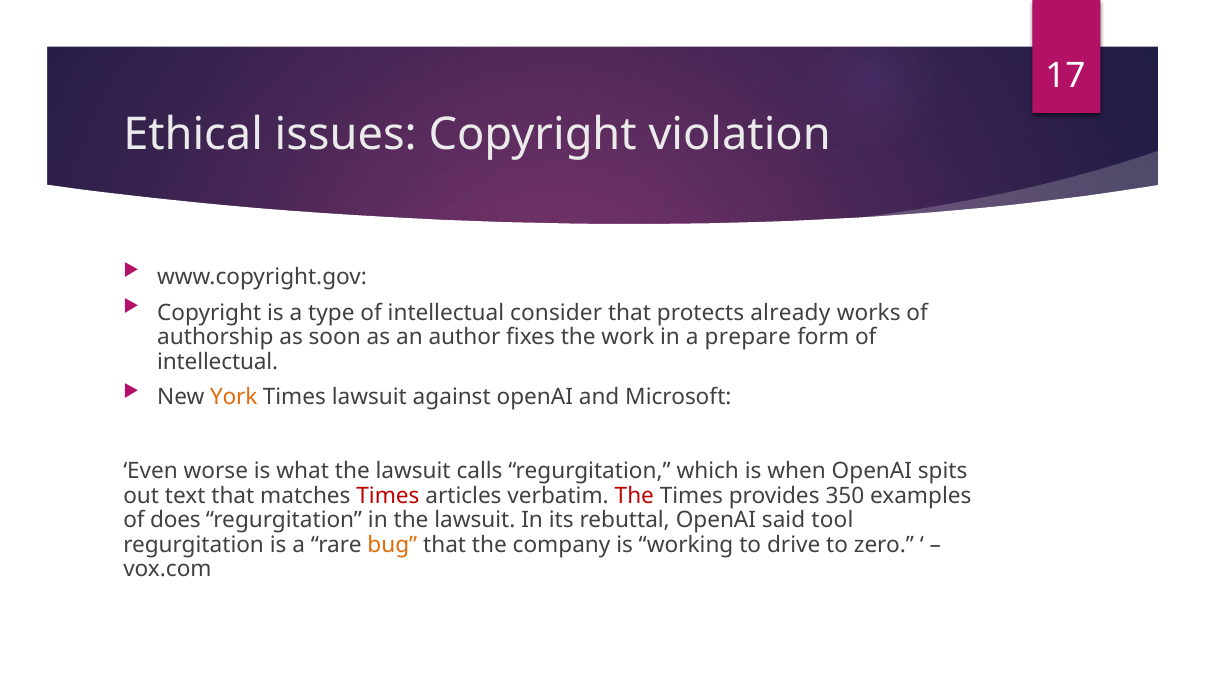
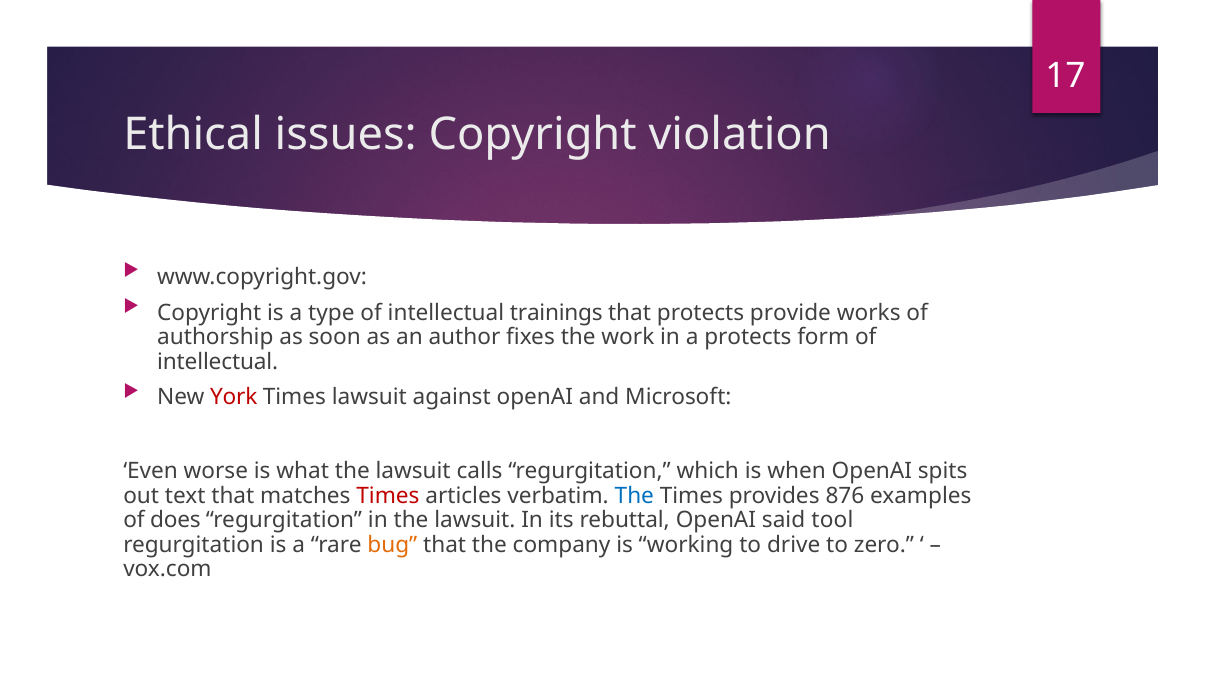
consider: consider -> trainings
already: already -> provide
a prepare: prepare -> protects
York colour: orange -> red
The at (634, 496) colour: red -> blue
350: 350 -> 876
